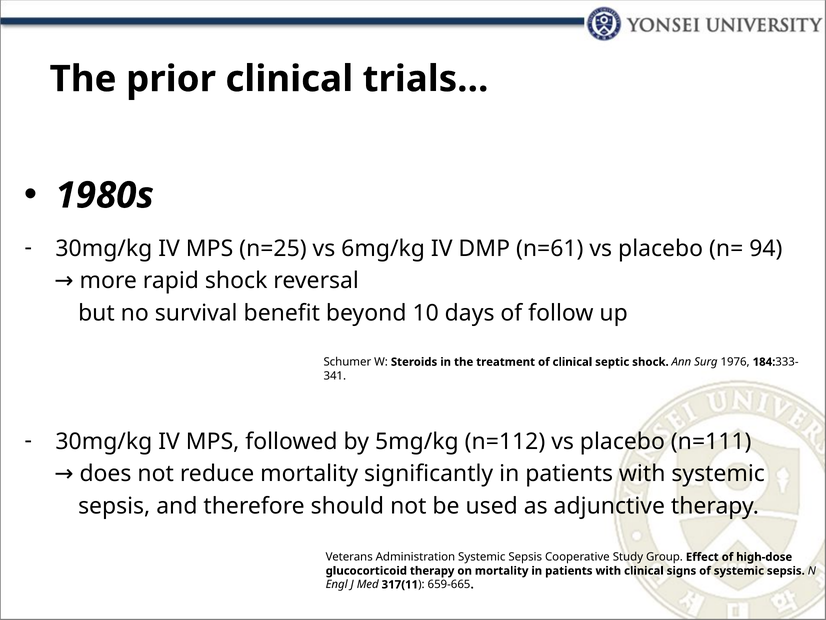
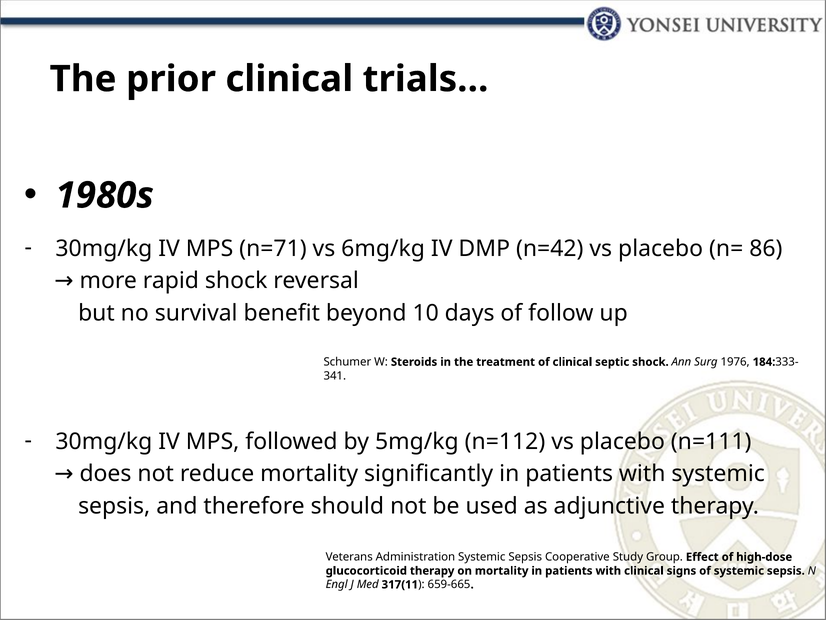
n=25: n=25 -> n=71
n=61: n=61 -> n=42
94: 94 -> 86
